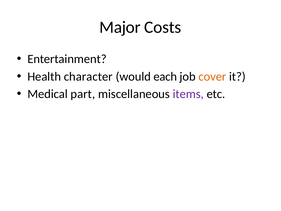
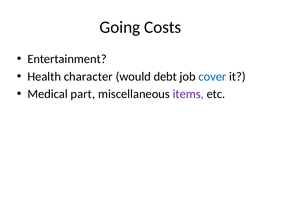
Major: Major -> Going
each: each -> debt
cover colour: orange -> blue
